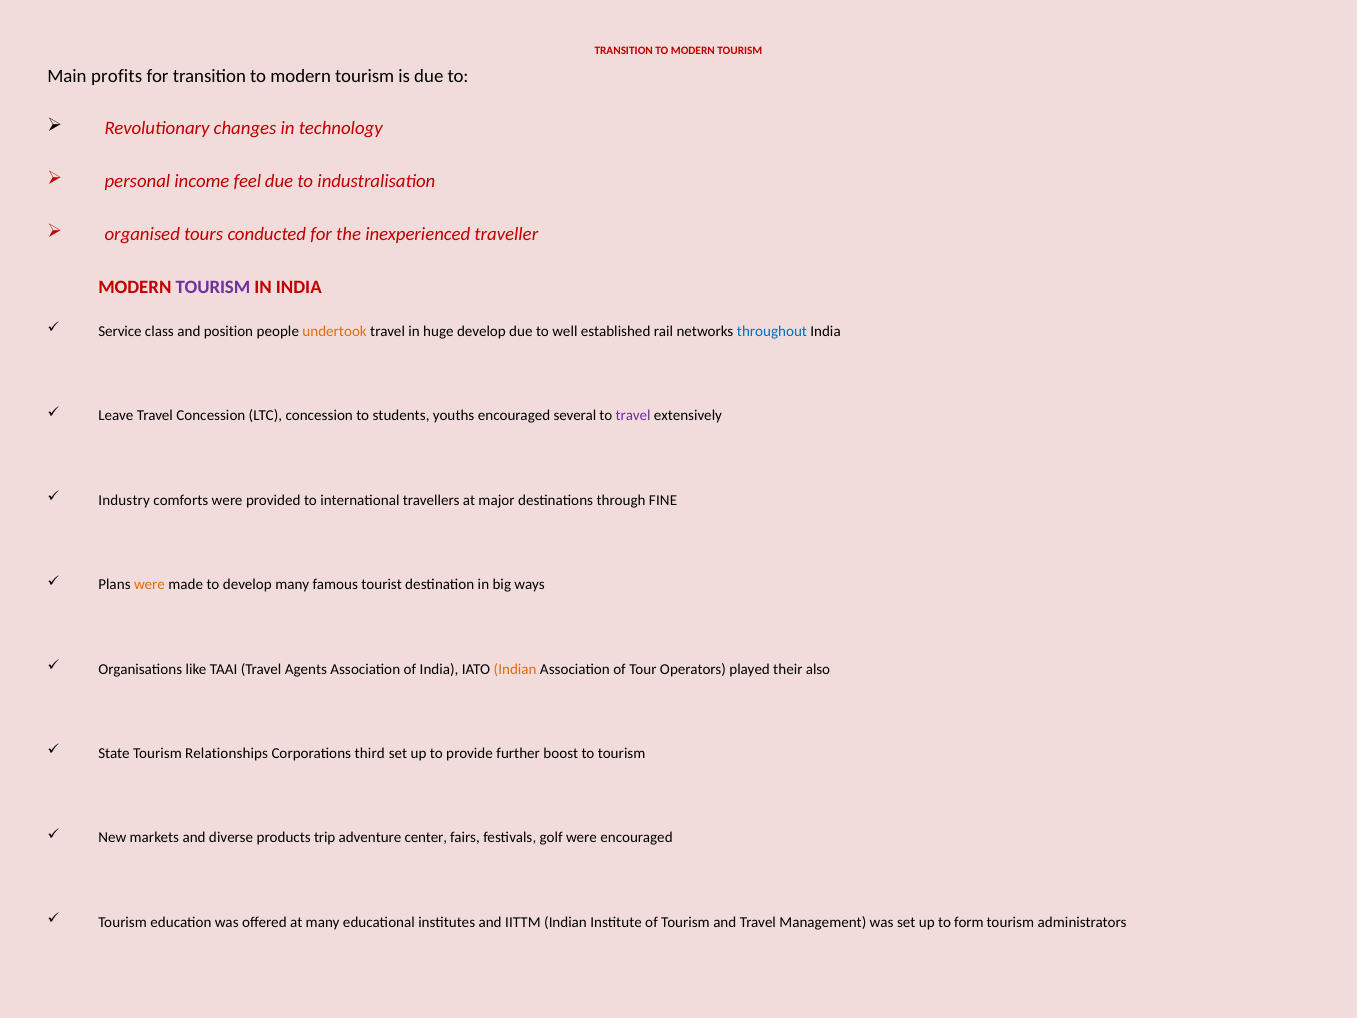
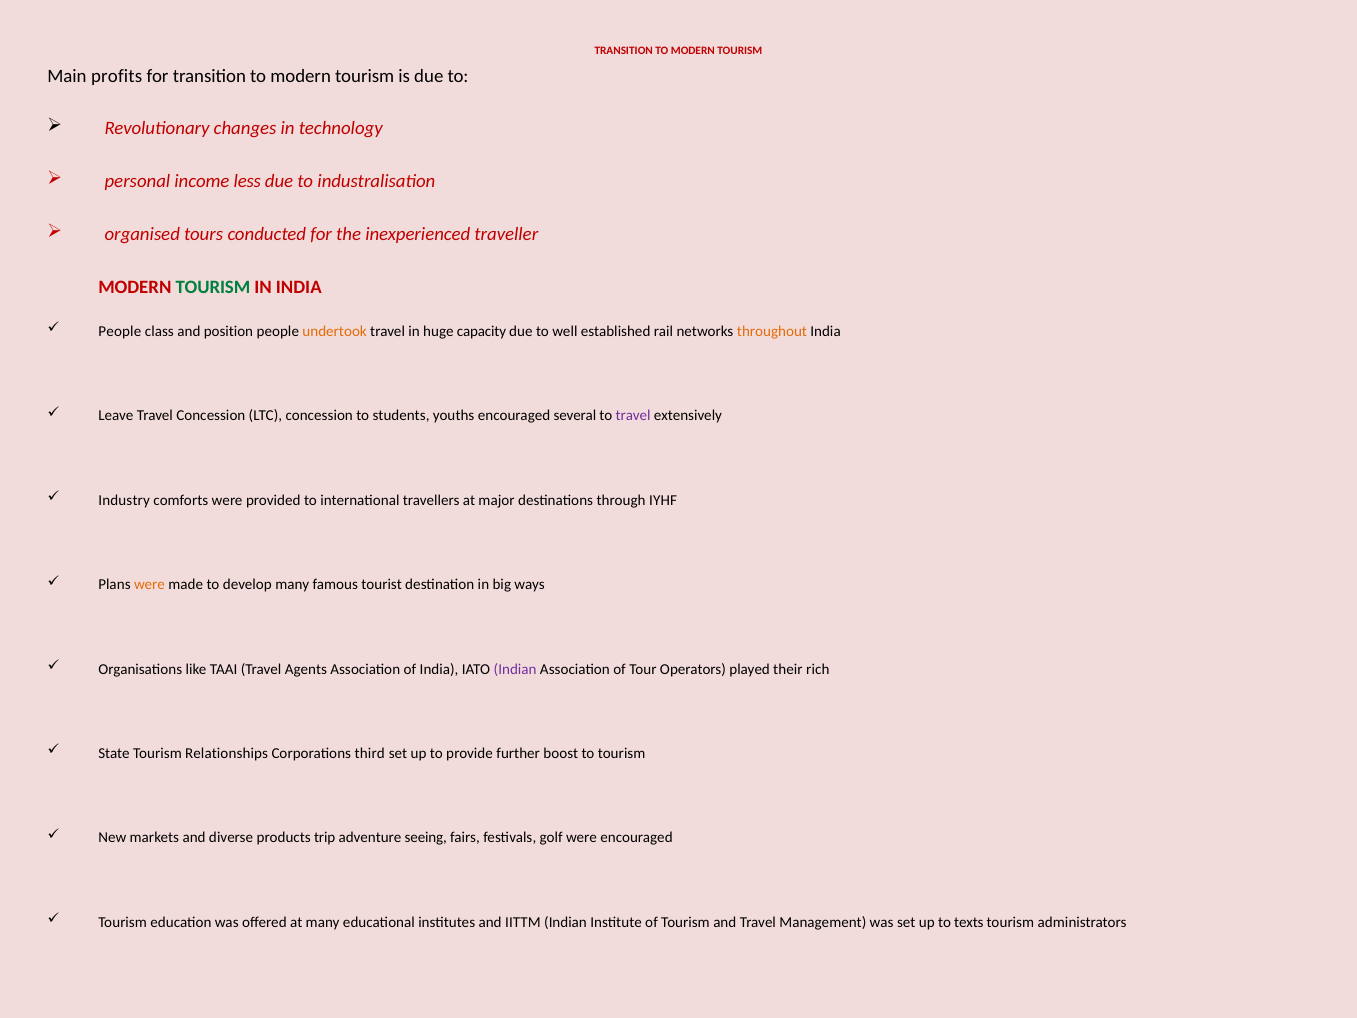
feel: feel -> less
TOURISM at (213, 287) colour: purple -> green
Service at (120, 331): Service -> People
huge develop: develop -> capacity
throughout colour: blue -> orange
FINE: FINE -> IYHF
Indian at (515, 669) colour: orange -> purple
also: also -> rich
center: center -> seeing
form: form -> texts
